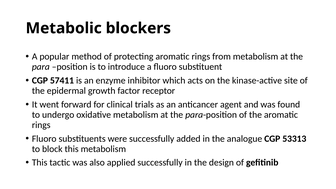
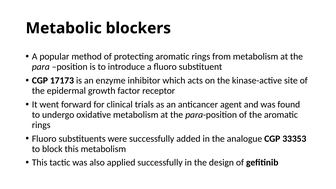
57411: 57411 -> 17173
53313: 53313 -> 33353
